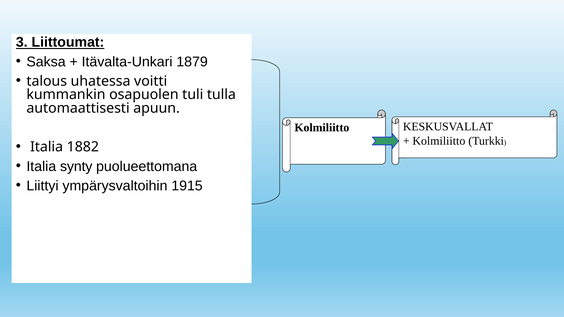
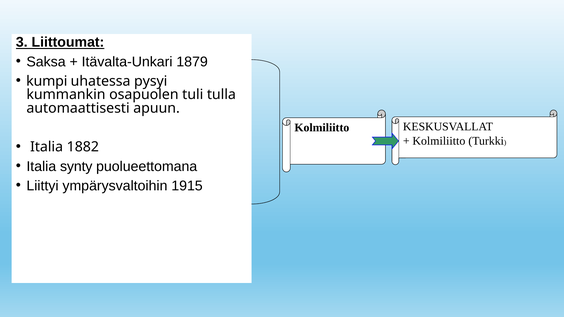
talous: talous -> kumpi
voitti: voitti -> pysyi
